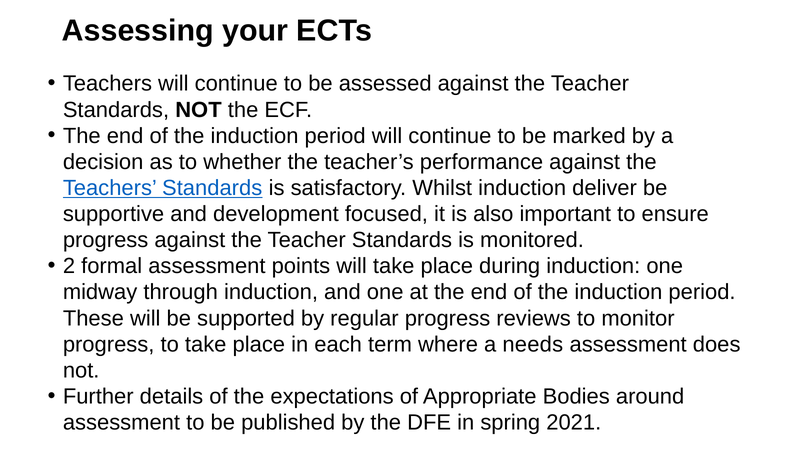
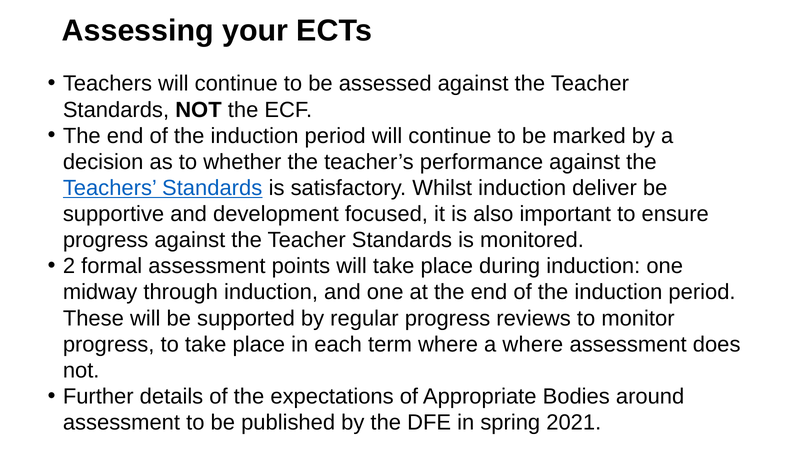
a needs: needs -> where
